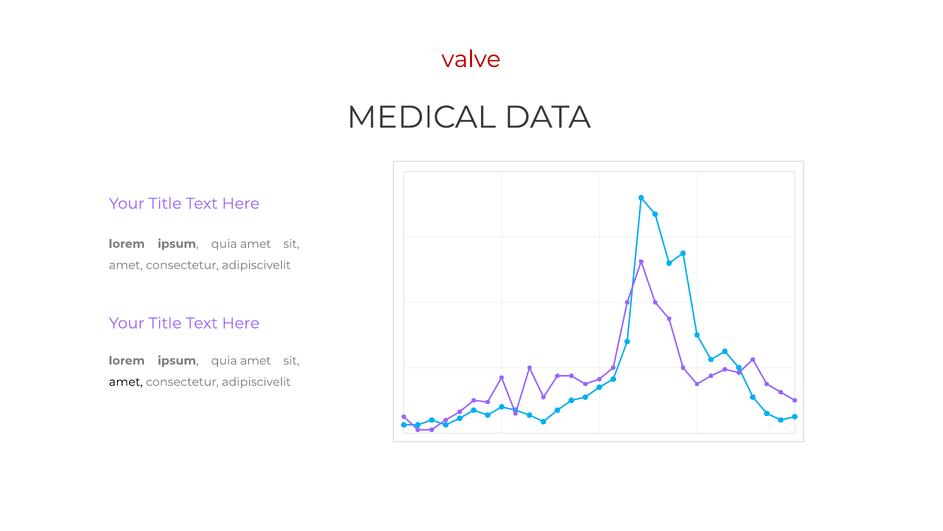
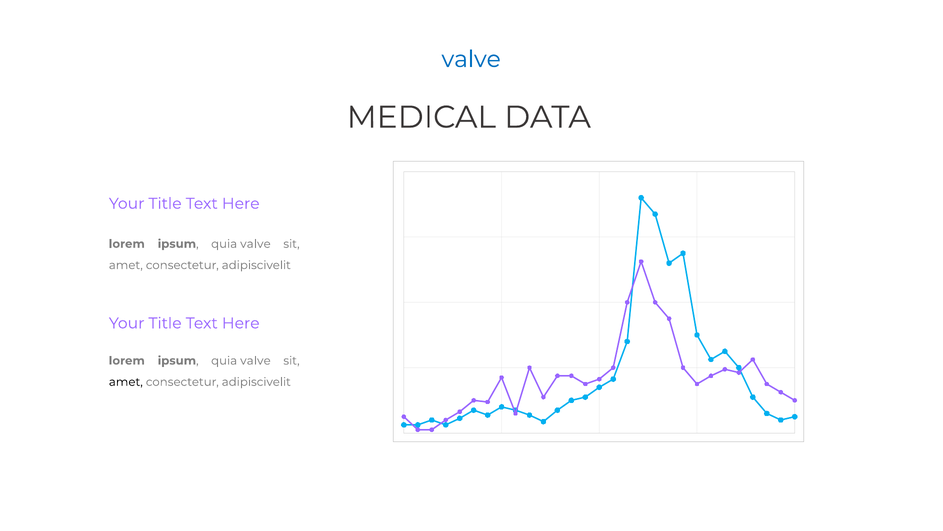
valve at (471, 59) colour: red -> blue
amet at (256, 244): amet -> valve
amet at (256, 360): amet -> valve
